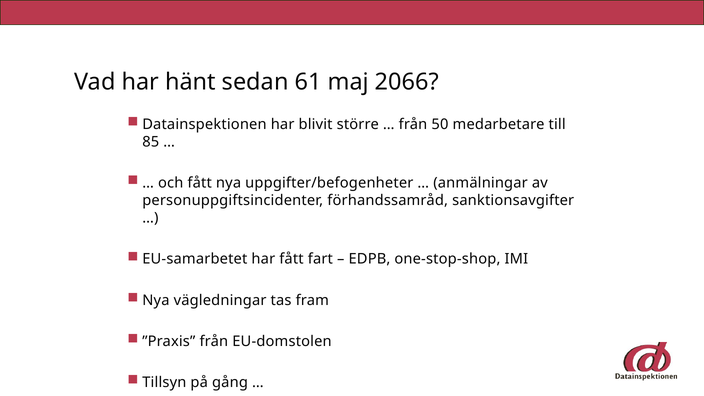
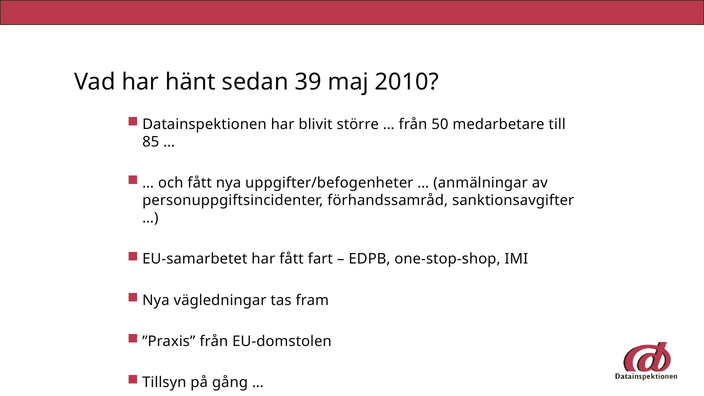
61: 61 -> 39
2066: 2066 -> 2010
